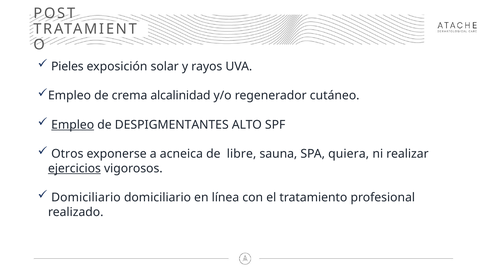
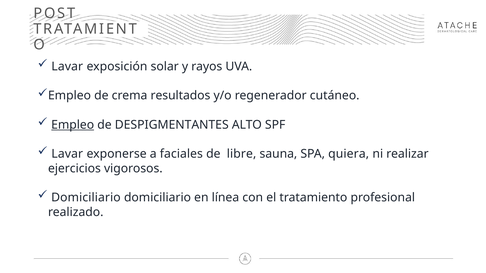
Pieles at (67, 67): Pieles -> Lavar
alcalinidad: alcalinidad -> resultados
Otros at (67, 154): Otros -> Lavar
acneica: acneica -> faciales
ejercicios underline: present -> none
